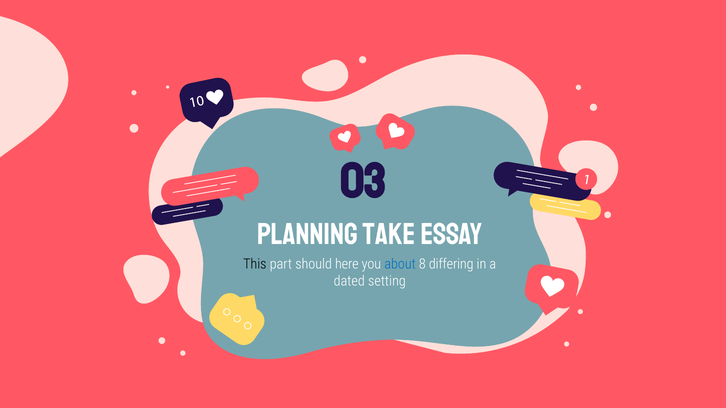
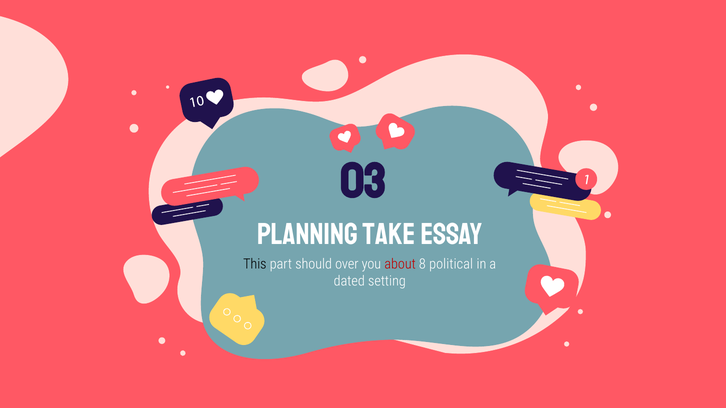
here: here -> over
about colour: blue -> red
differing: differing -> political
